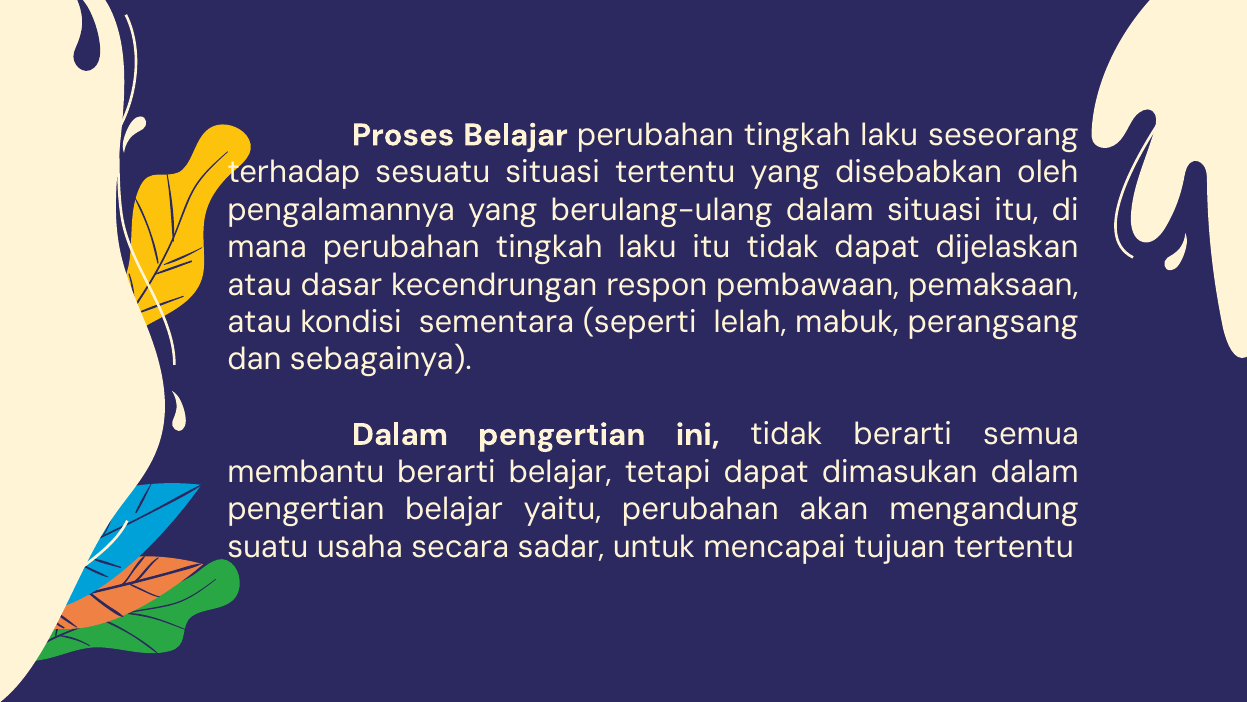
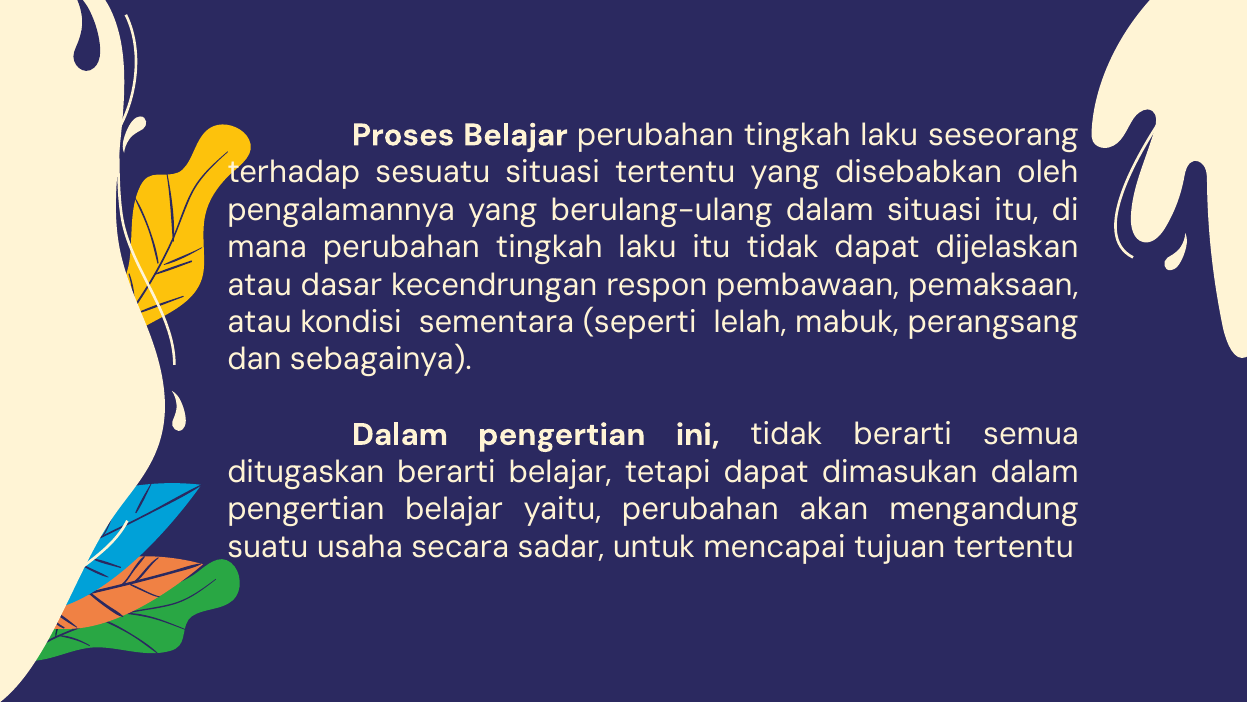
membantu: membantu -> ditugaskan
